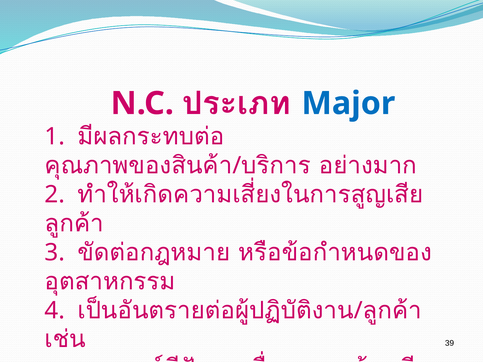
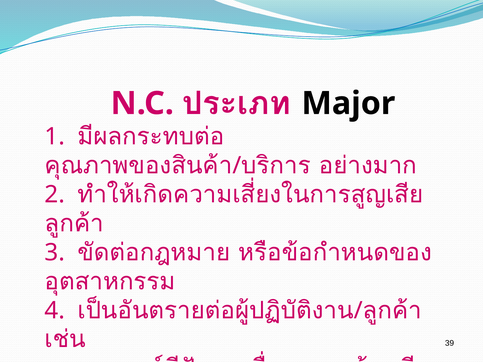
Major colour: blue -> black
